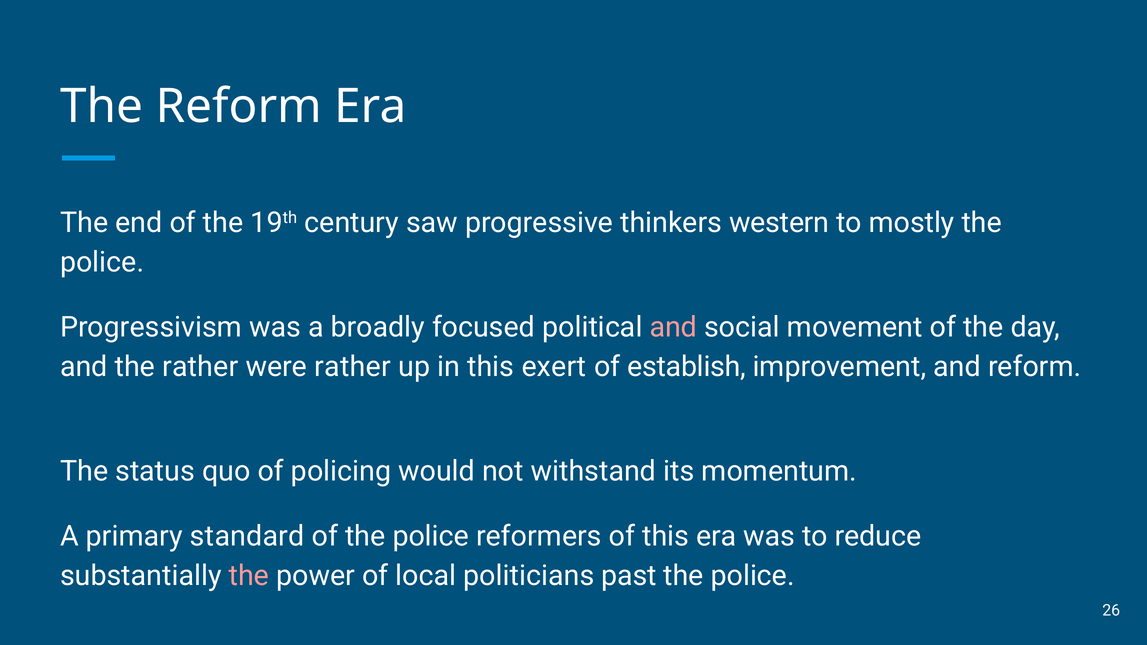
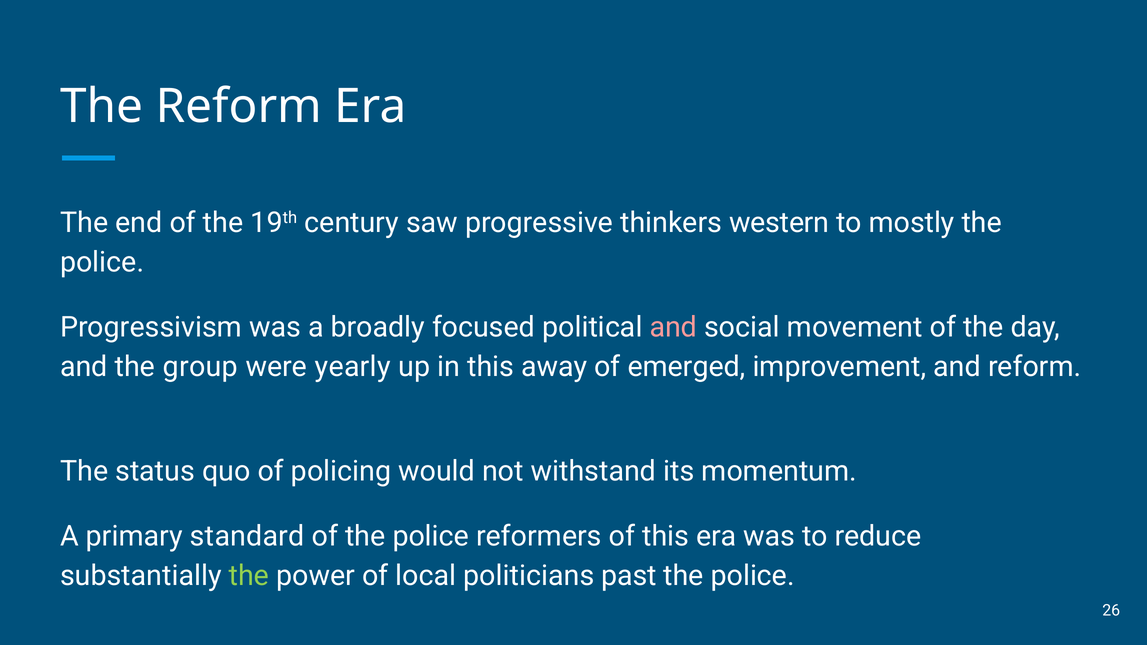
the rather: rather -> group
were rather: rather -> yearly
exert: exert -> away
establish: establish -> emerged
the at (249, 576) colour: pink -> light green
